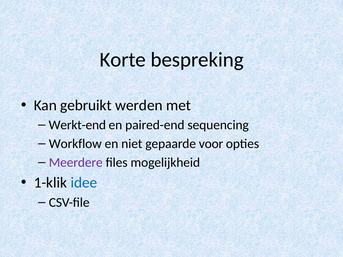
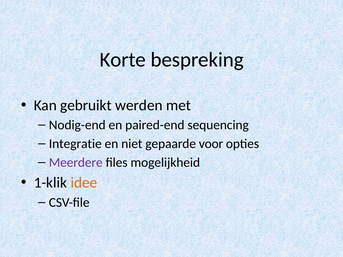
Werkt-end: Werkt-end -> Nodig-end
Workflow: Workflow -> Integratie
idee colour: blue -> orange
